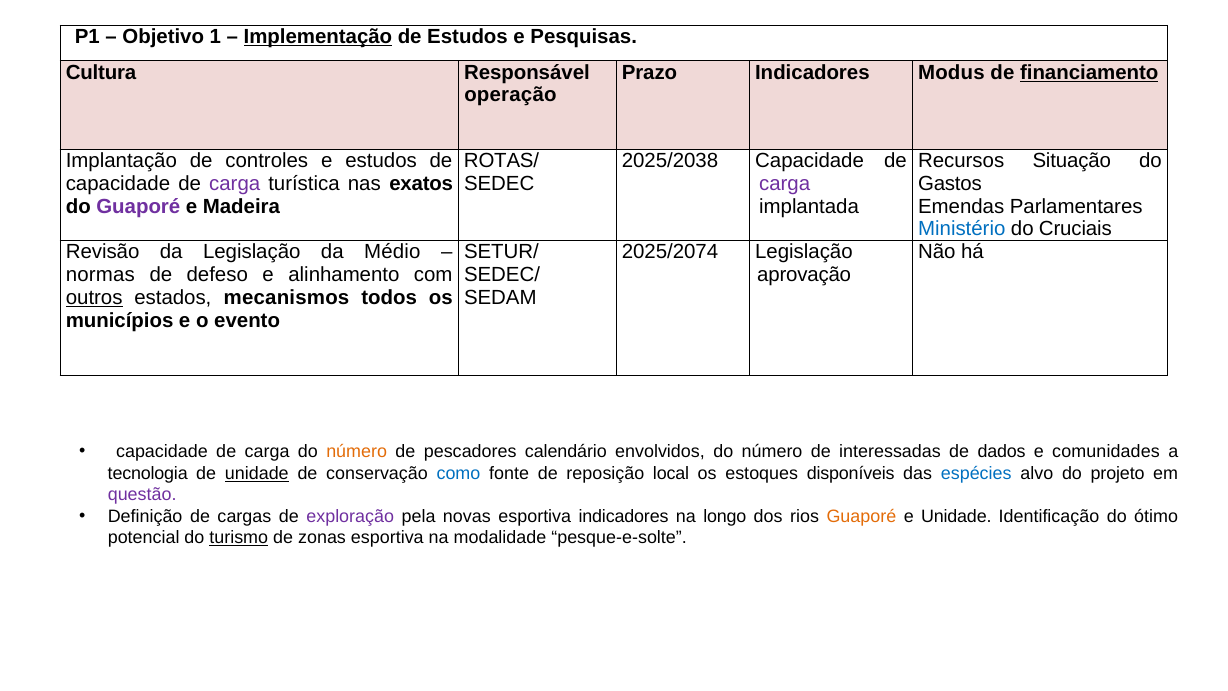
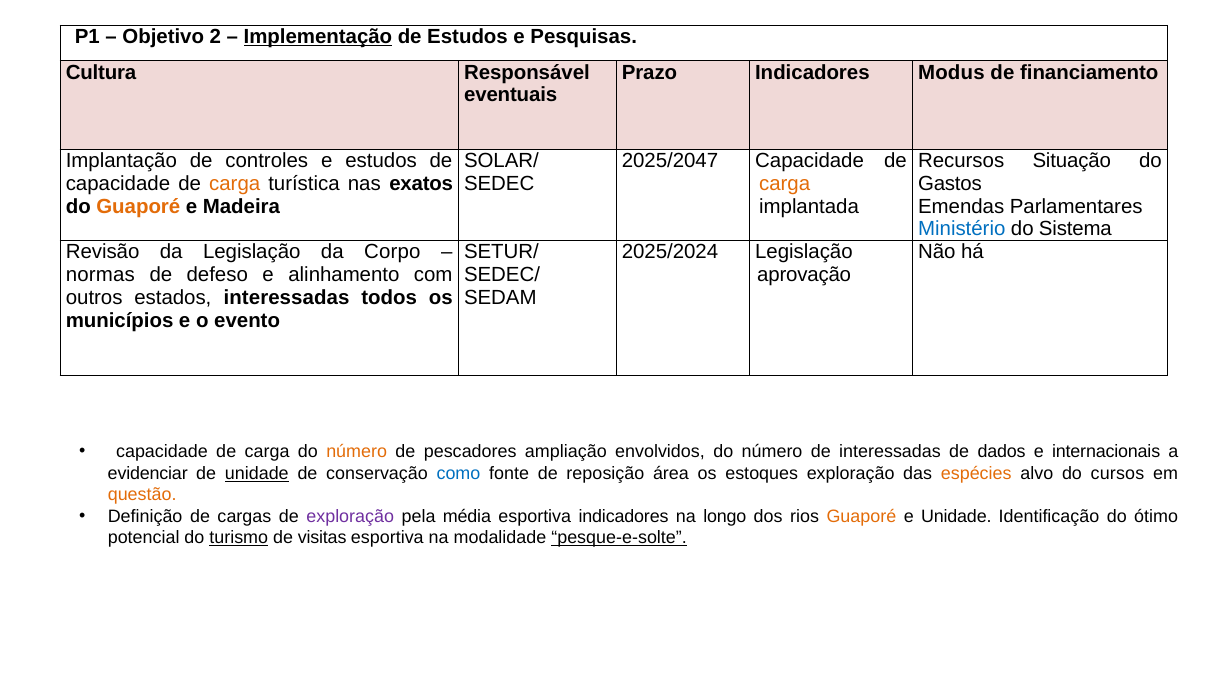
1: 1 -> 2
financiamento underline: present -> none
operação: operação -> eventuais
ROTAS/: ROTAS/ -> SOLAR/
2025/2038: 2025/2038 -> 2025/2047
carga at (235, 184) colour: purple -> orange
carga at (785, 184) colour: purple -> orange
Guaporé at (138, 206) colour: purple -> orange
Cruciais: Cruciais -> Sistema
Médio: Médio -> Corpo
2025/2074: 2025/2074 -> 2025/2024
outros underline: present -> none
estados mecanismos: mecanismos -> interessadas
calendário: calendário -> ampliação
comunidades: comunidades -> internacionais
tecnologia: tecnologia -> evidenciar
local: local -> área
estoques disponíveis: disponíveis -> exploração
espécies colour: blue -> orange
projeto: projeto -> cursos
questão colour: purple -> orange
novas: novas -> média
zonas: zonas -> visitas
pesque-e-solte underline: none -> present
